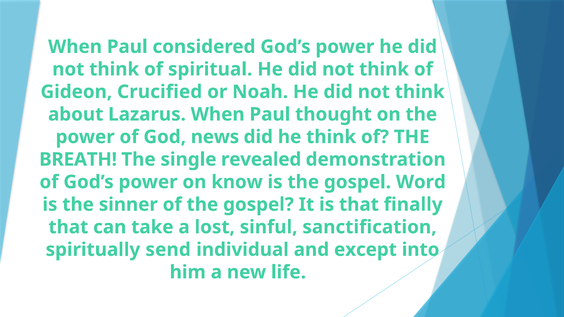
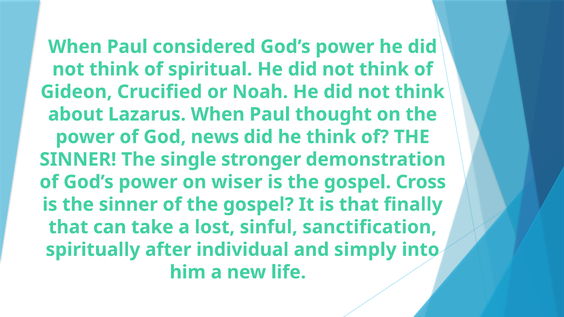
BREATH at (78, 160): BREATH -> SINNER
revealed: revealed -> stronger
know: know -> wiser
Word: Word -> Cross
send: send -> after
except: except -> simply
